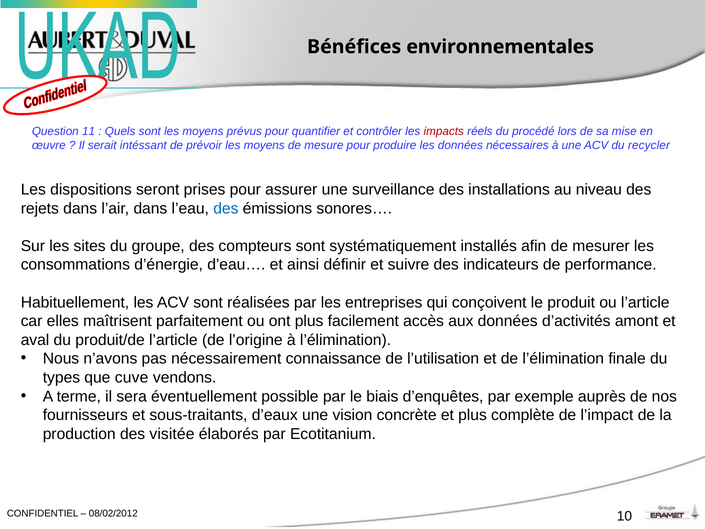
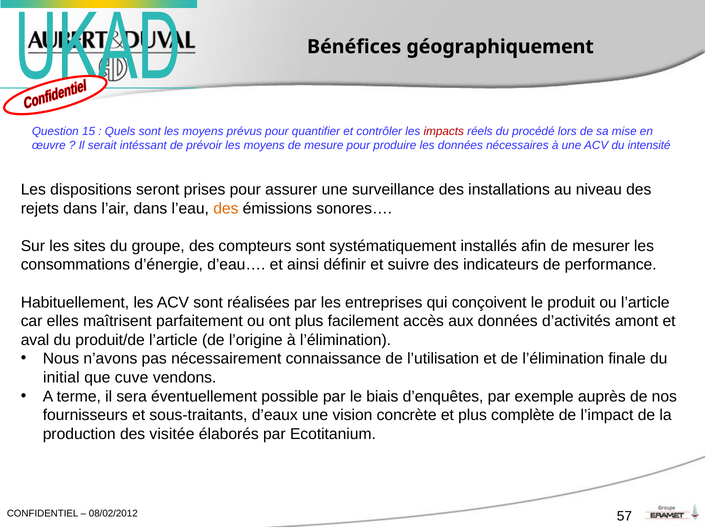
environnementales: environnementales -> géographiquement
11: 11 -> 15
recycler: recycler -> intensité
des at (226, 208) colour: blue -> orange
types: types -> initial
10: 10 -> 57
